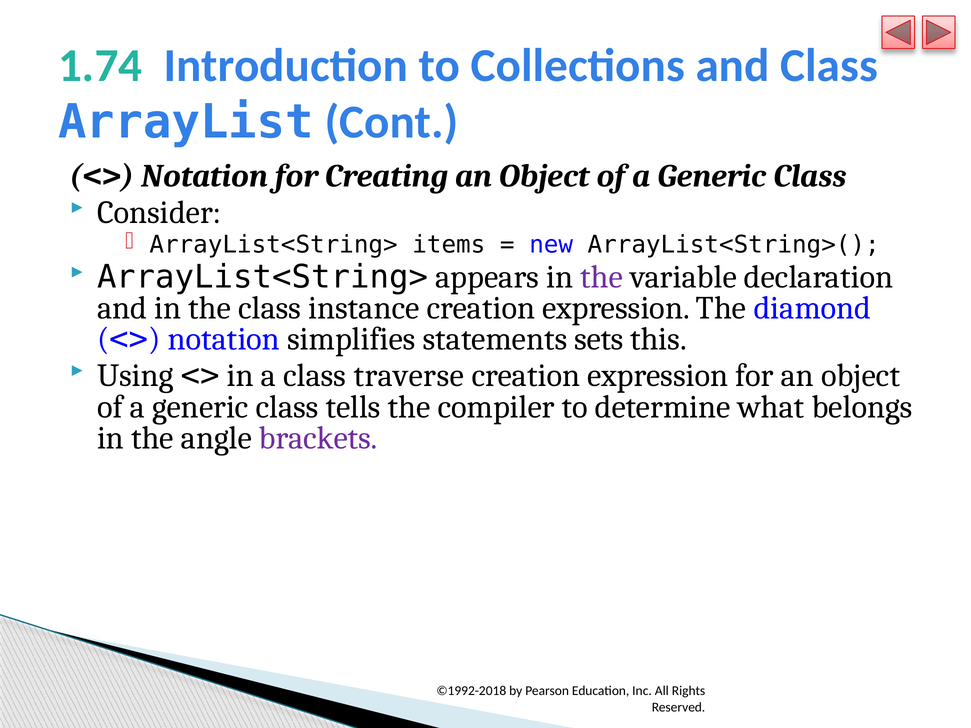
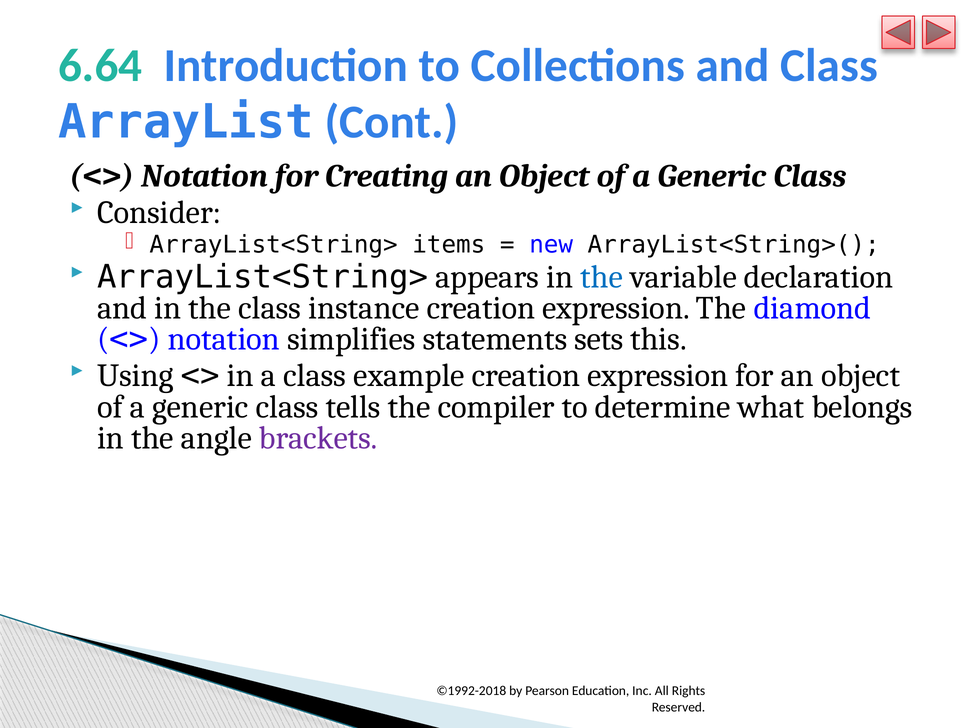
1.74: 1.74 -> 6.64
the at (602, 277) colour: purple -> blue
traverse: traverse -> example
